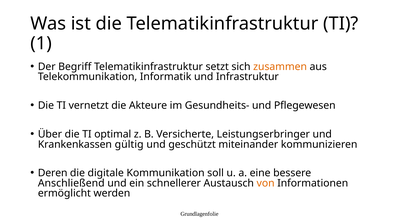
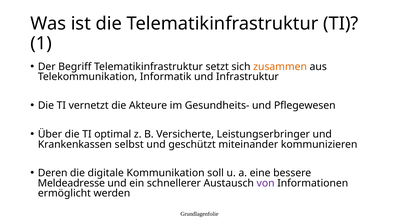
gültig: gültig -> selbst
Anschließend: Anschließend -> Meldeadresse
von colour: orange -> purple
